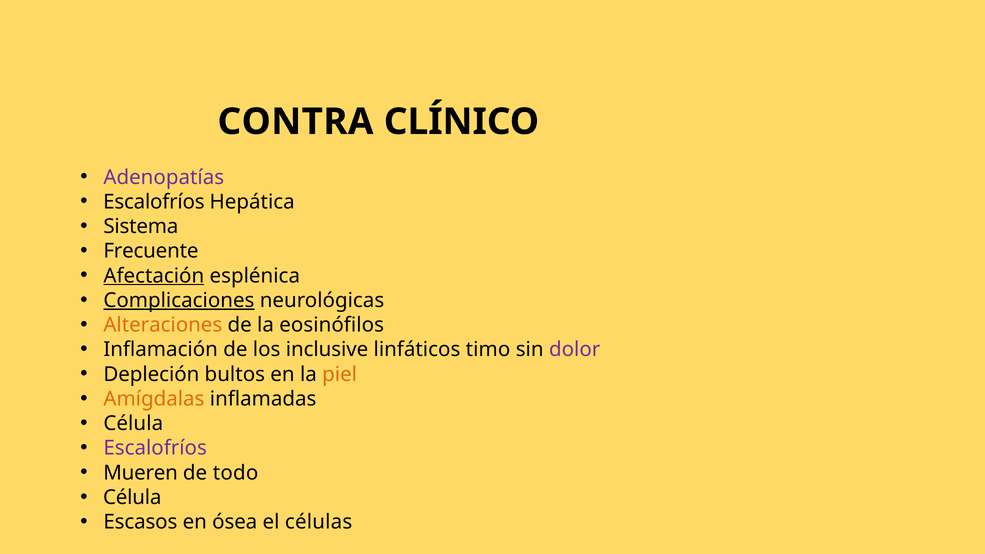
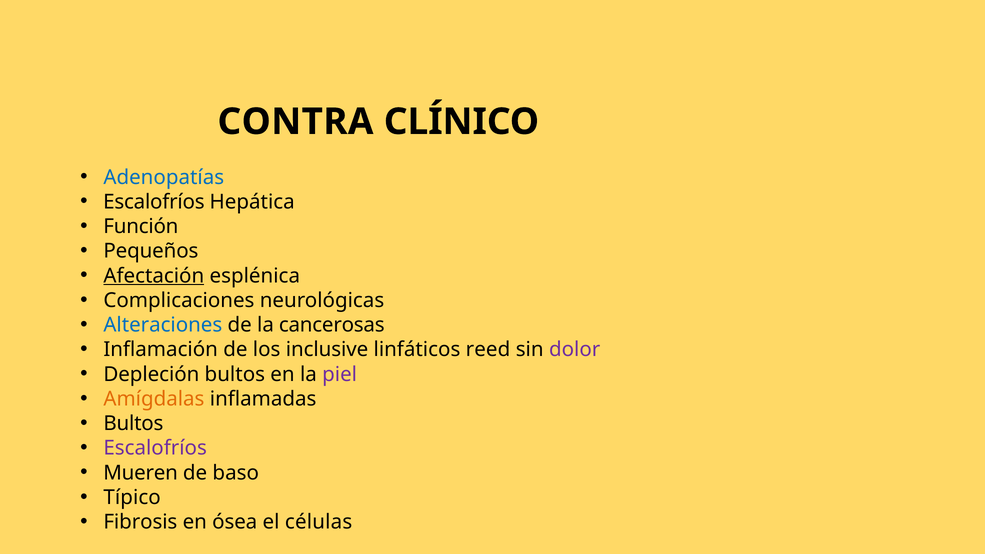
Adenopatías colour: purple -> blue
Sistema: Sistema -> Función
Frecuente: Frecuente -> Pequeños
Complicaciones underline: present -> none
Alteraciones colour: orange -> blue
eosinófilos: eosinófilos -> cancerosas
timo: timo -> reed
piel colour: orange -> purple
Célula at (133, 424): Célula -> Bultos
todo: todo -> baso
Célula at (132, 498): Célula -> Típico
Escasos: Escasos -> Fibrosis
